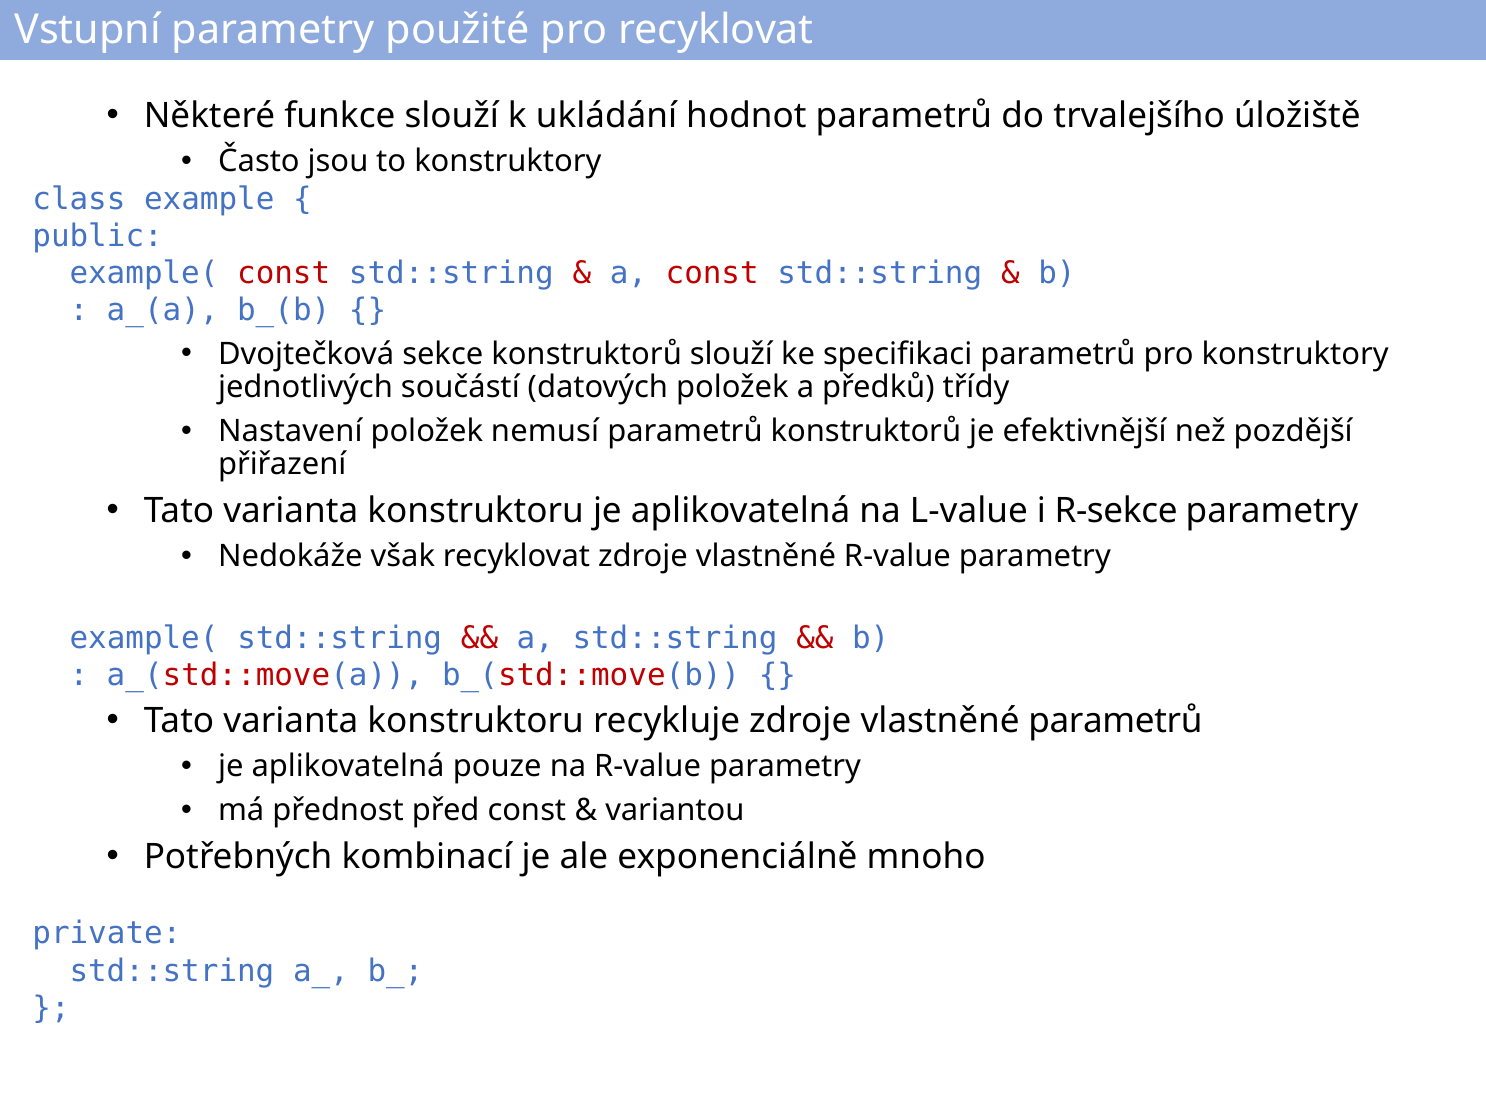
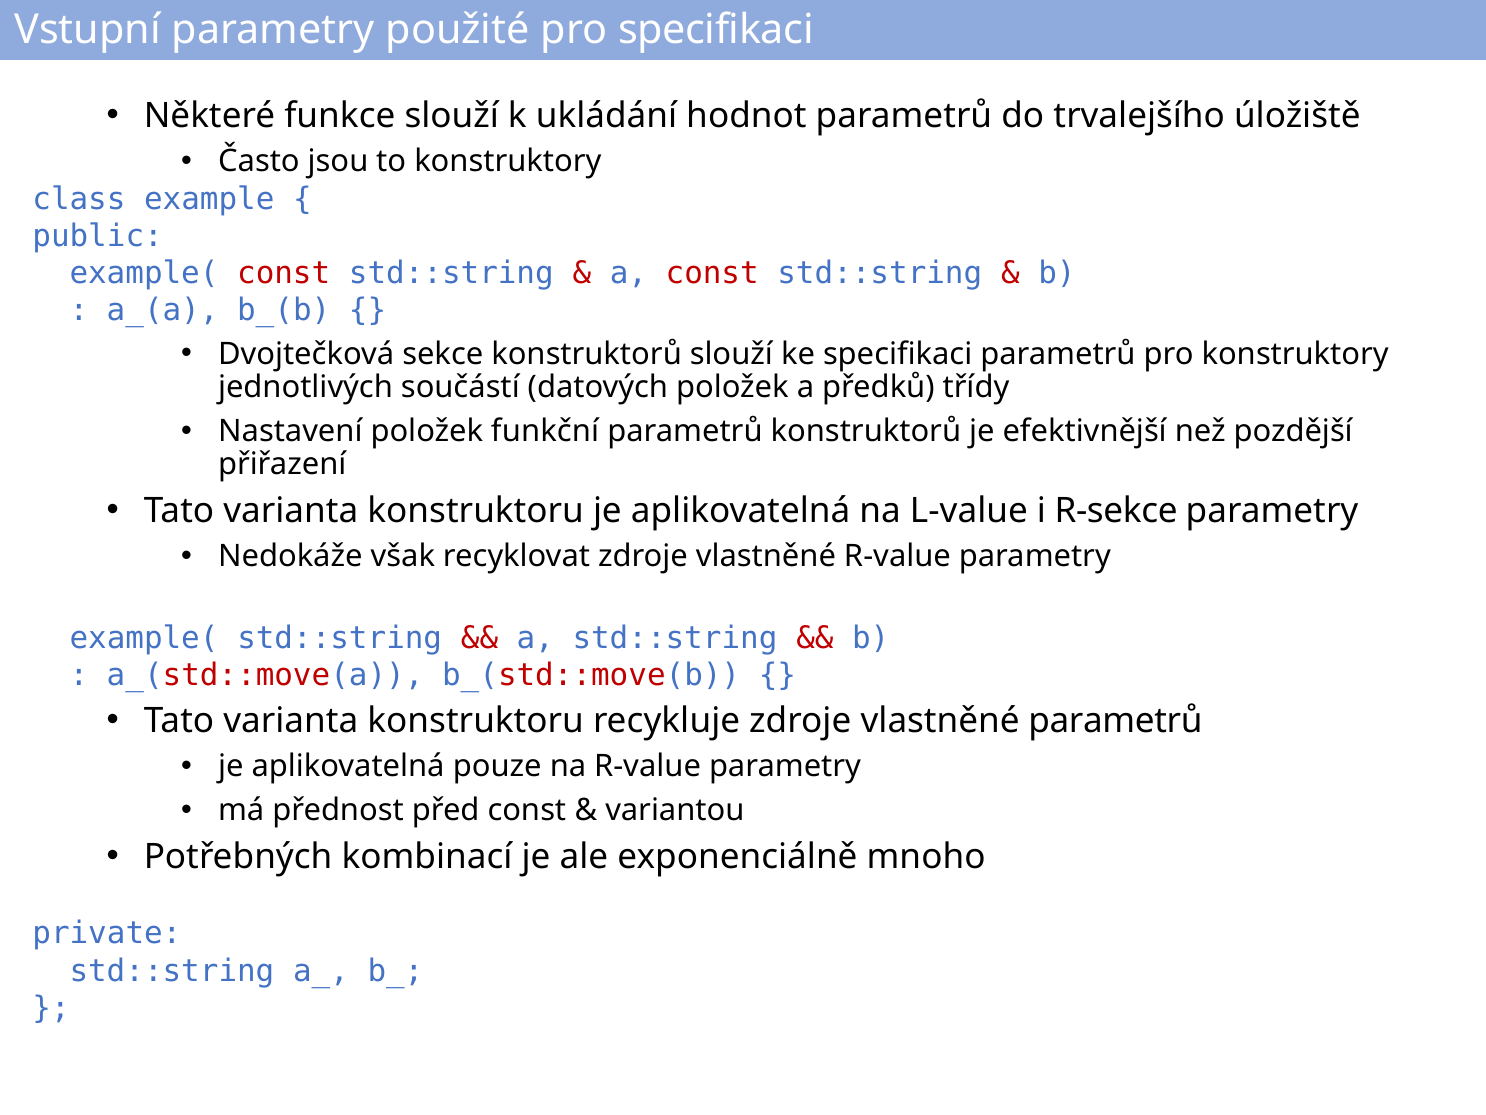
pro recyklovat: recyklovat -> specifikaci
nemusí: nemusí -> funkční
